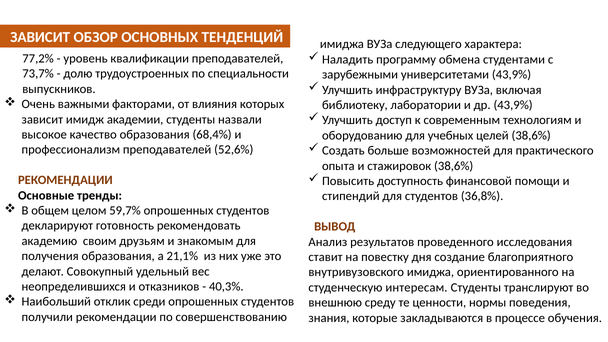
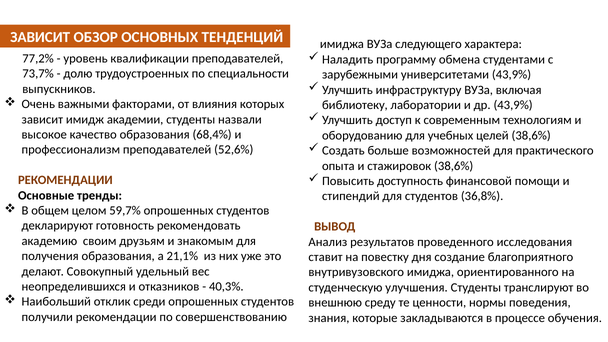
интересам: интересам -> улучшения
